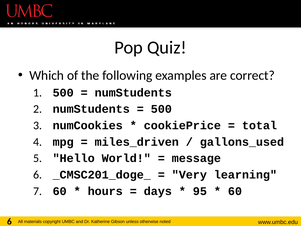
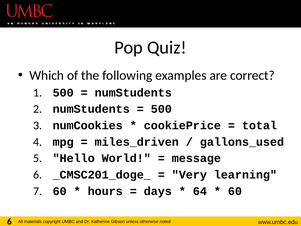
95: 95 -> 64
